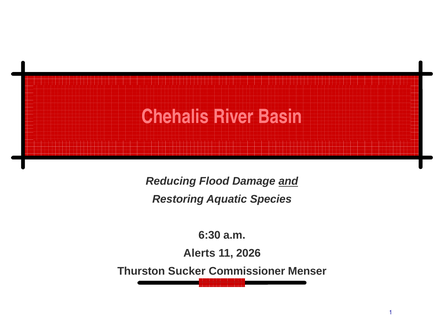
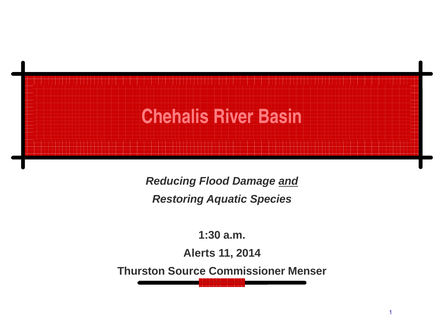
6:30: 6:30 -> 1:30
2026: 2026 -> 2014
Sucker: Sucker -> Source
